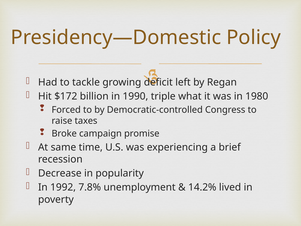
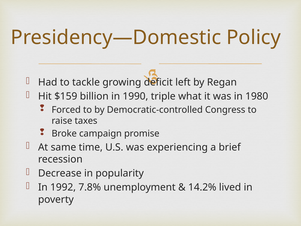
$172: $172 -> $159
